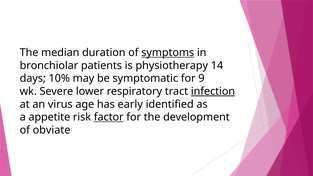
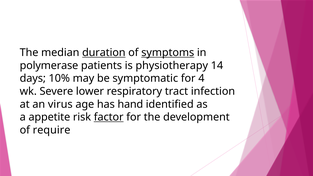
duration underline: none -> present
bronchiolar: bronchiolar -> polymerase
9: 9 -> 4
infection underline: present -> none
early: early -> hand
obviate: obviate -> require
